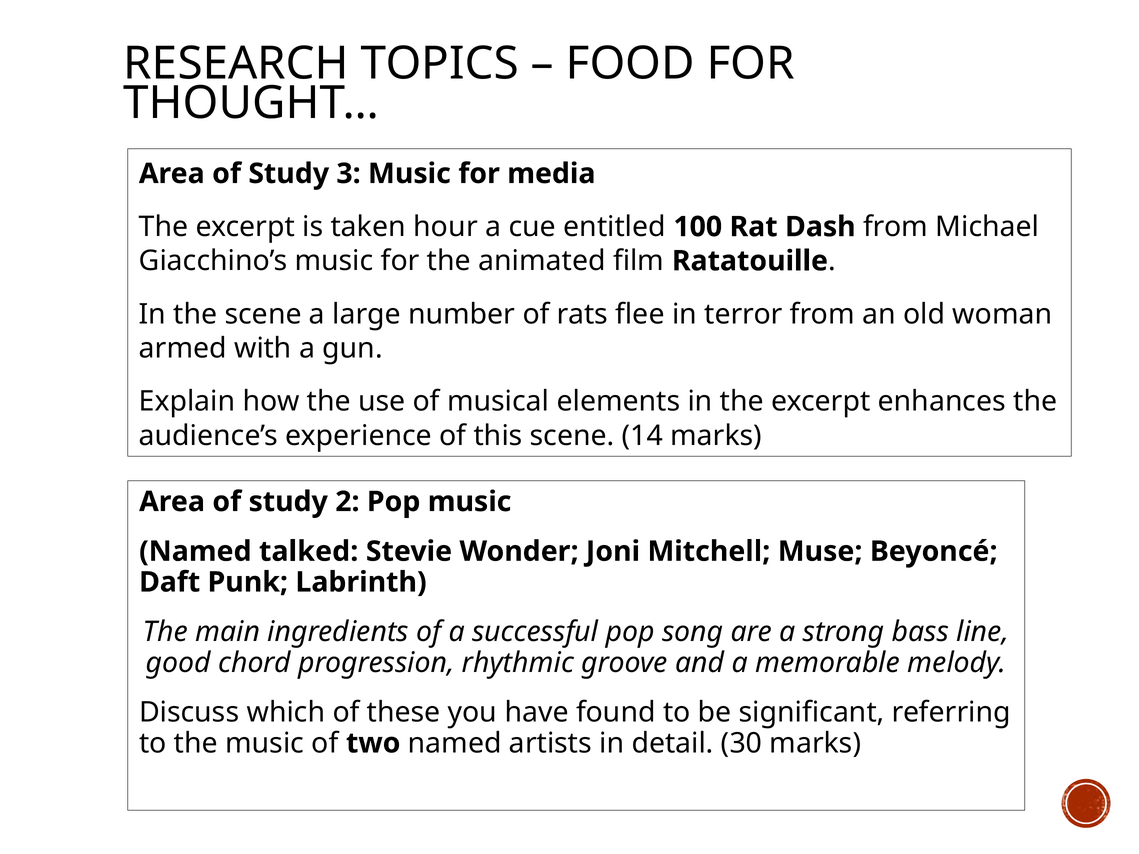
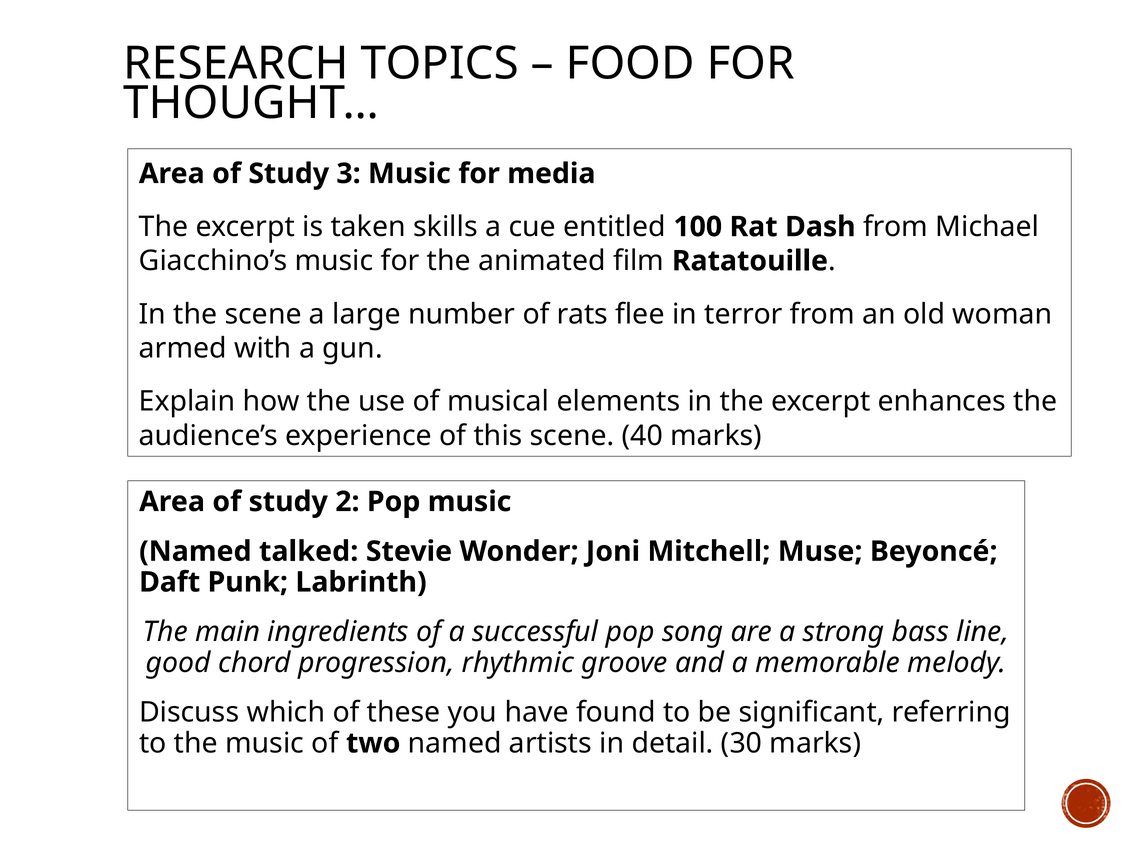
hour: hour -> skills
14: 14 -> 40
